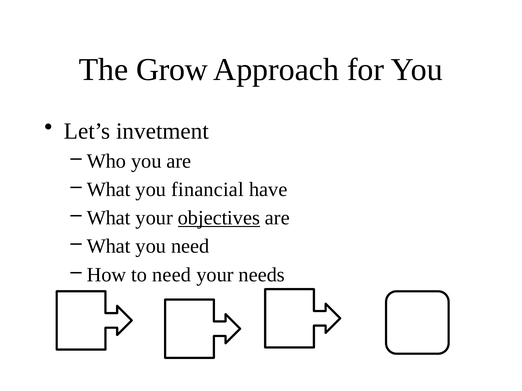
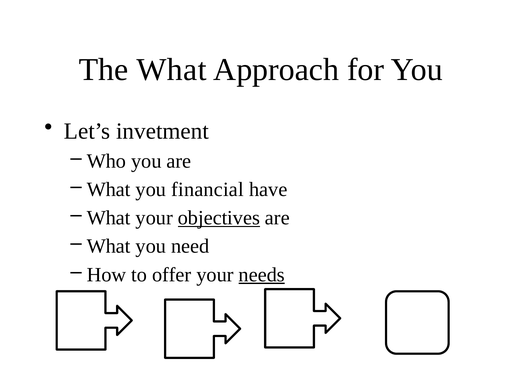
The Grow: Grow -> What
to need: need -> offer
needs underline: none -> present
